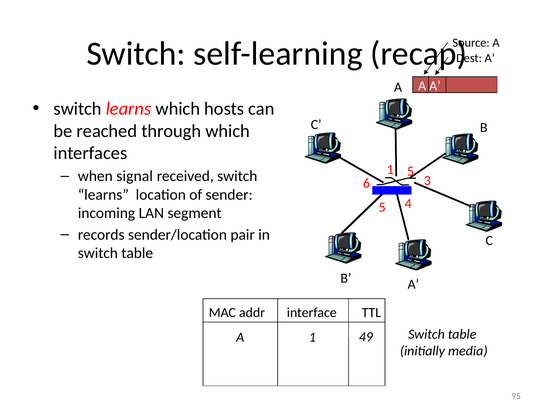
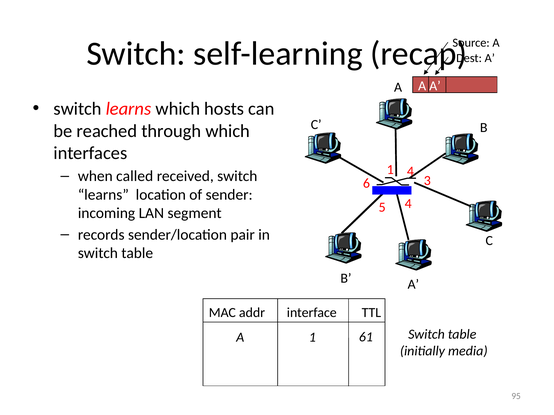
1 5: 5 -> 4
signal: signal -> called
49: 49 -> 61
